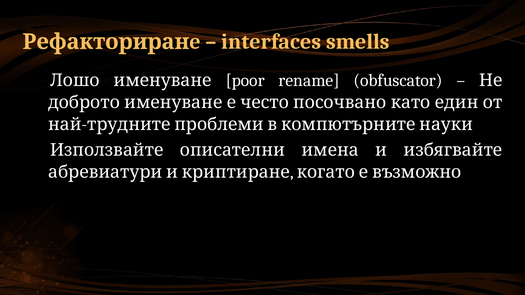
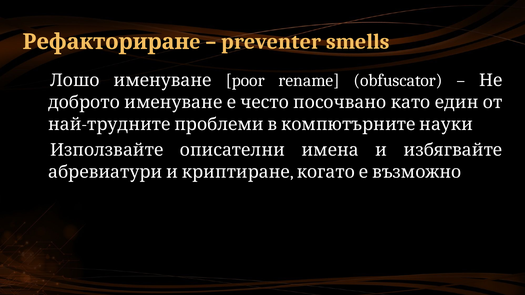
interfaces: interfaces -> preventer
